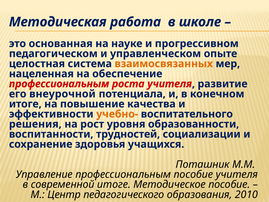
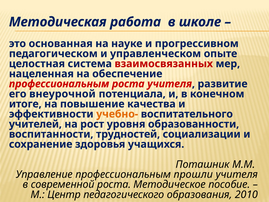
взаимосвязанных colour: orange -> red
решения: решения -> учителей
профессиональным пособие: пособие -> прошли
современной итоге: итоге -> роста
